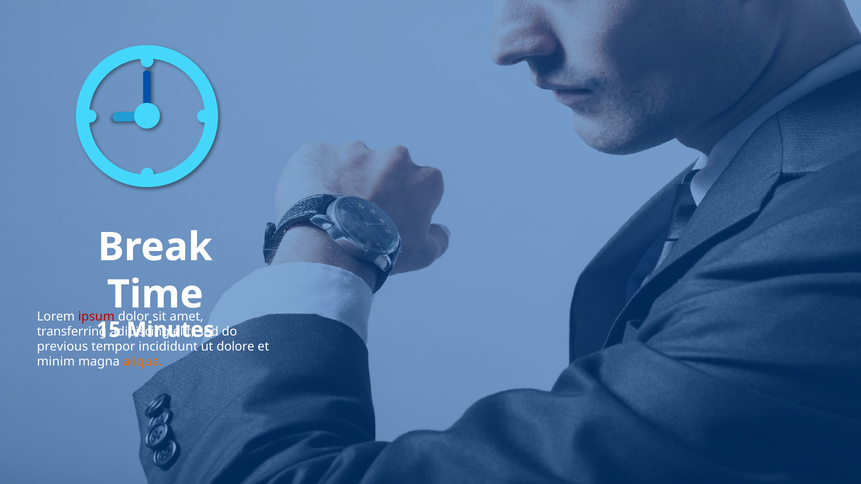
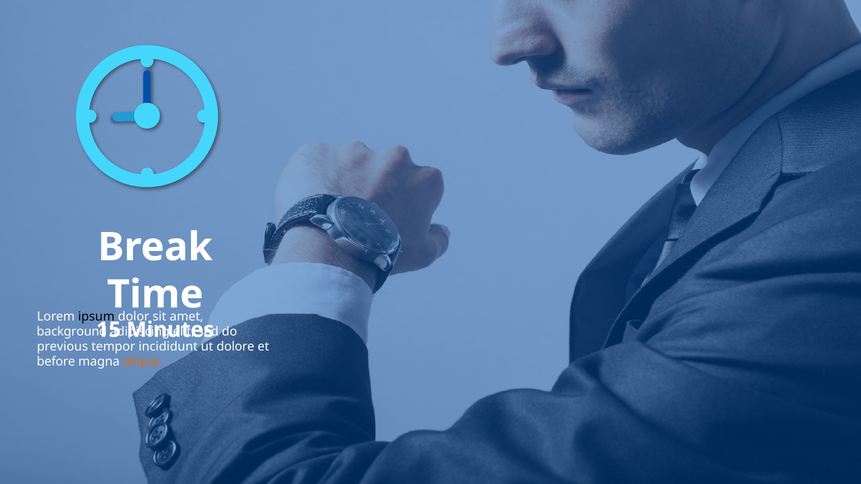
ipsum colour: red -> black
transferring: transferring -> background
minim: minim -> before
